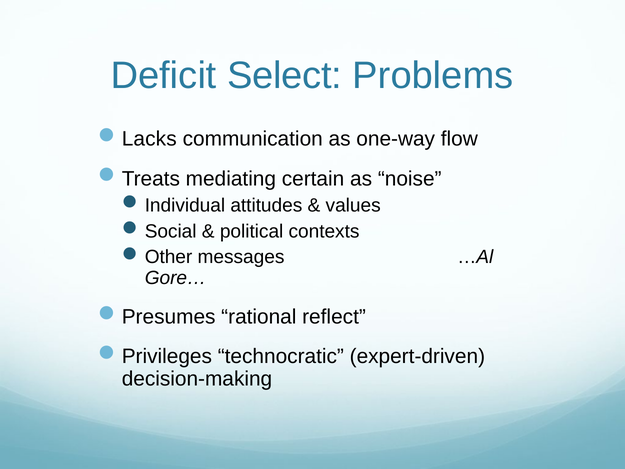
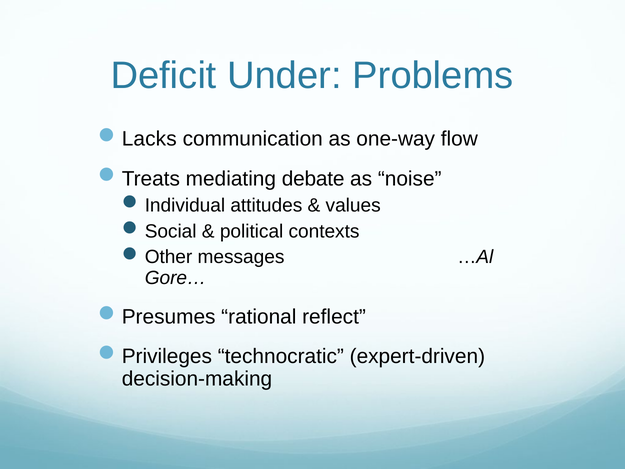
Select: Select -> Under
certain: certain -> debate
